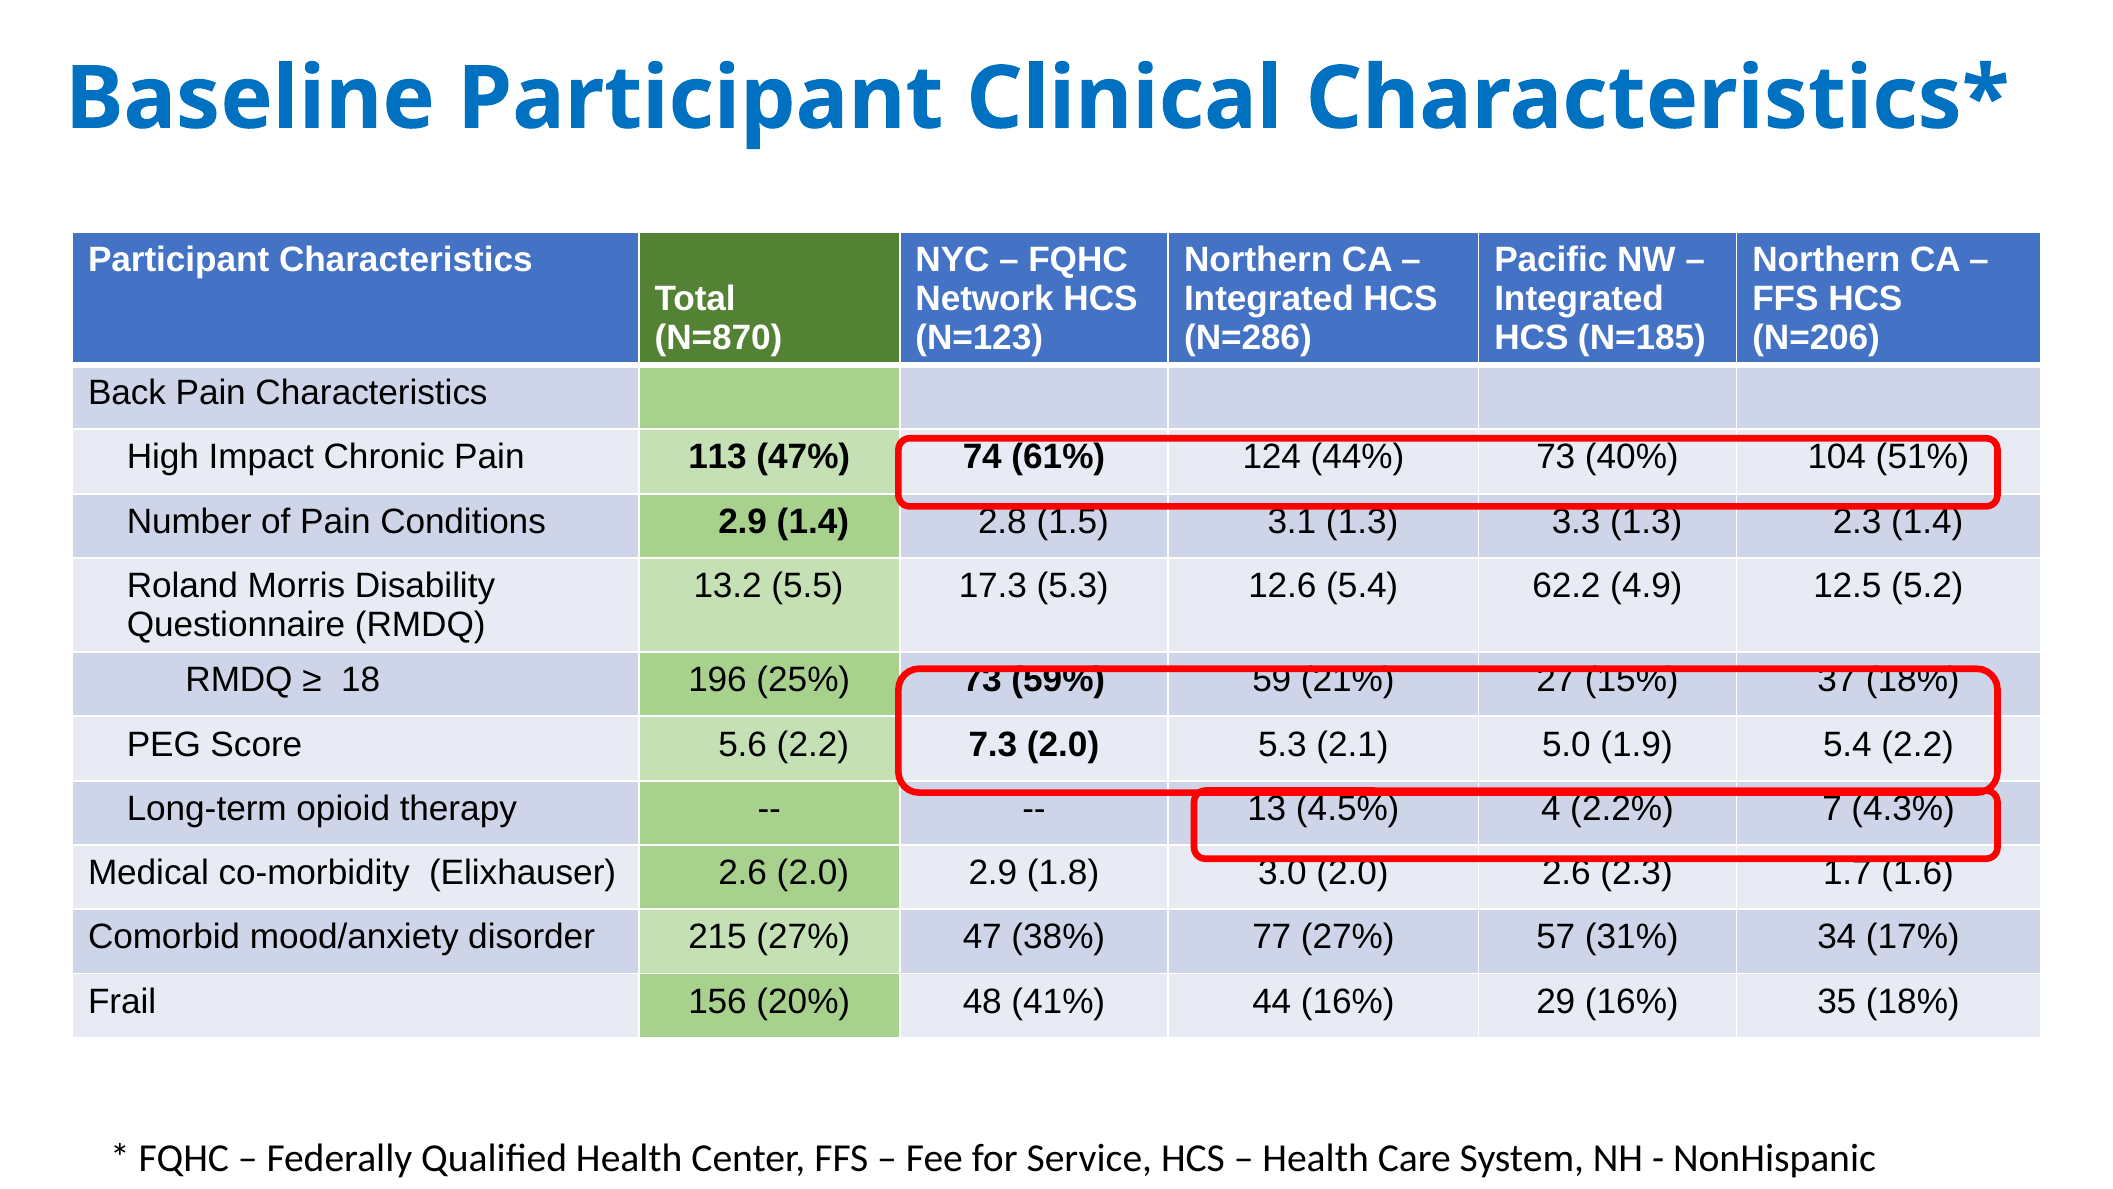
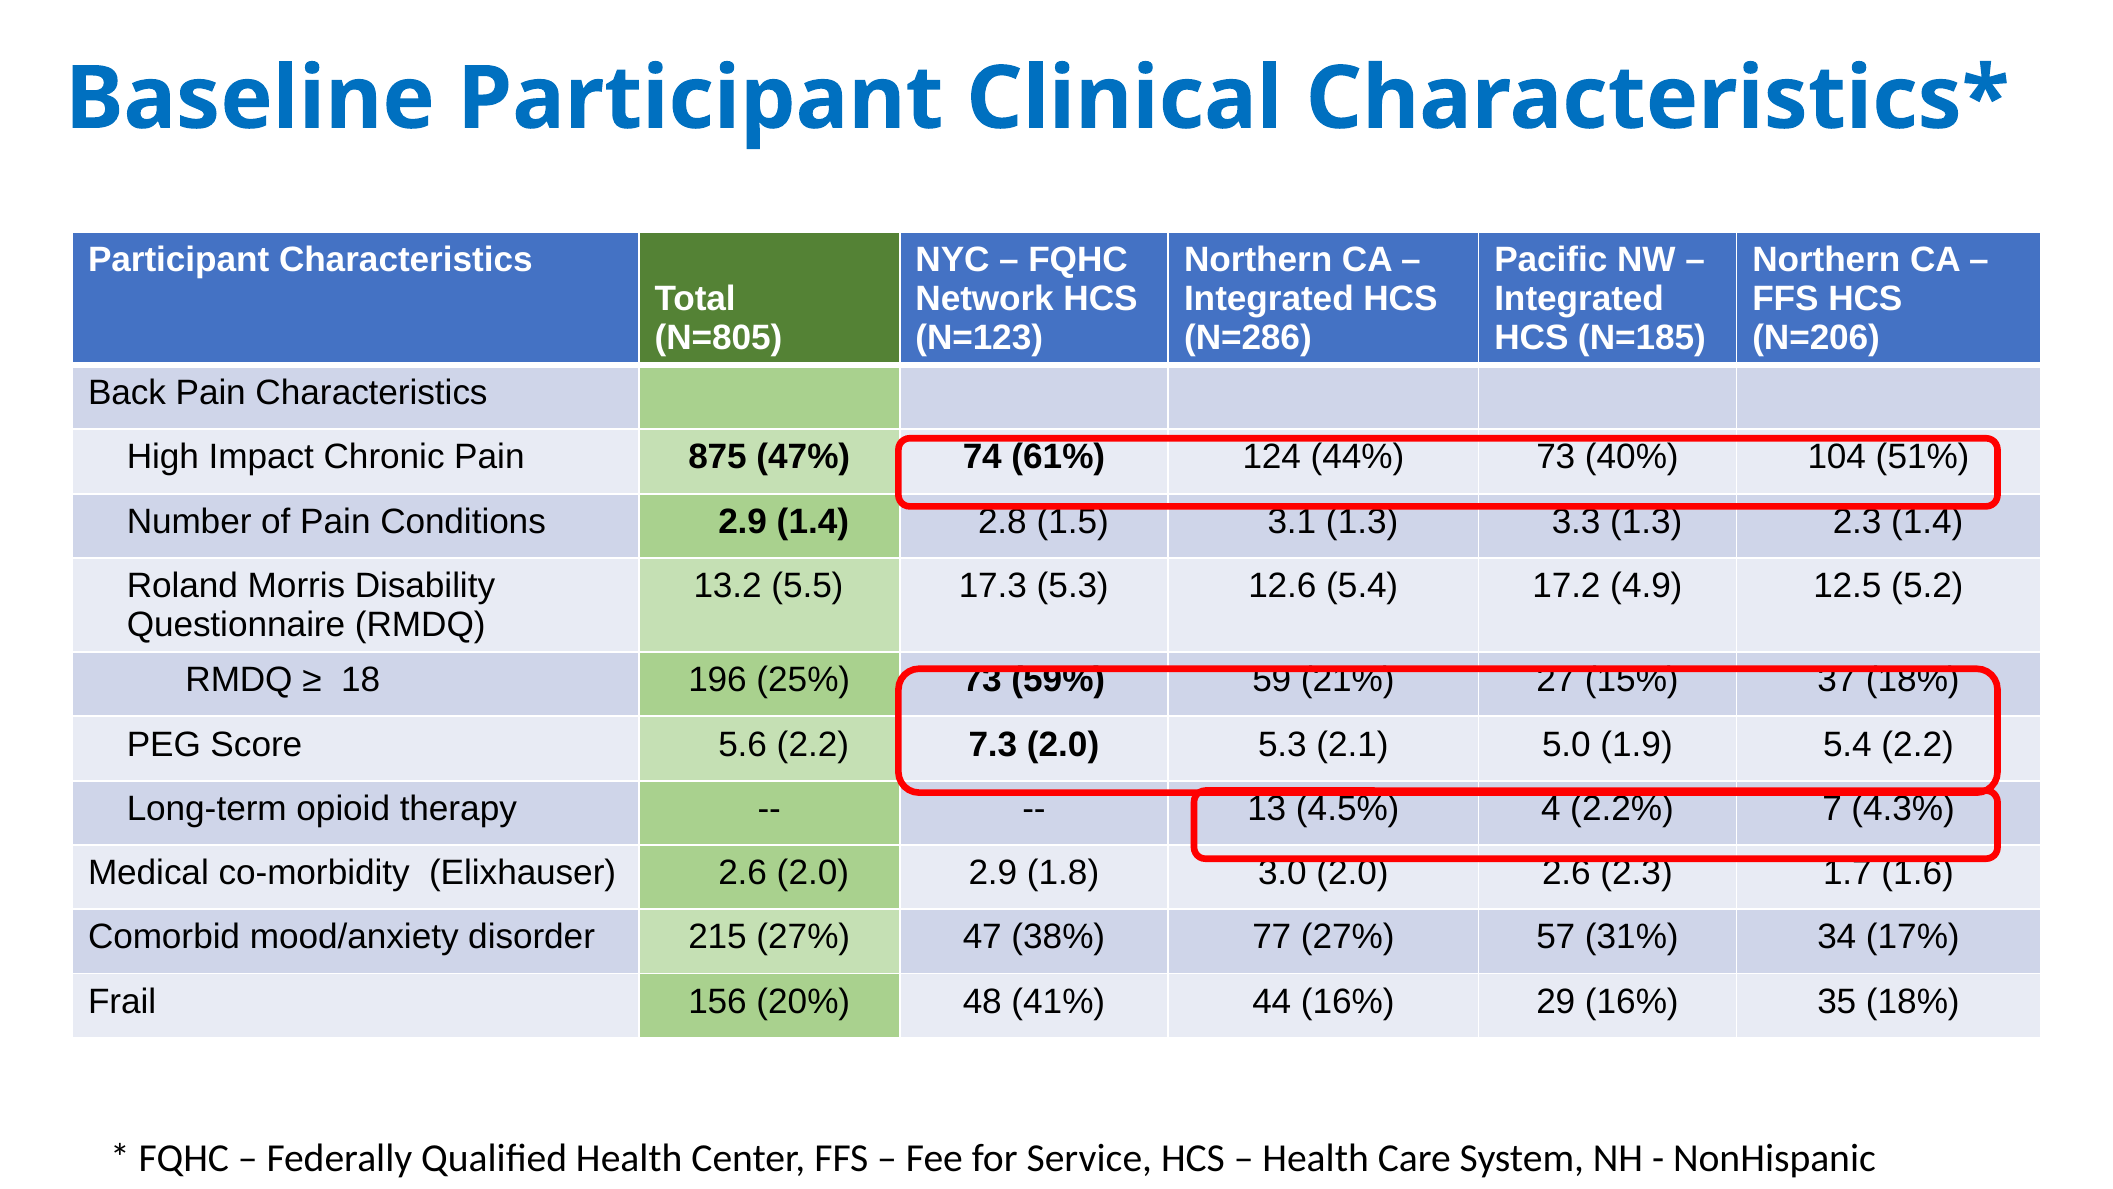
N=870: N=870 -> N=805
113: 113 -> 875
62.2: 62.2 -> 17.2
